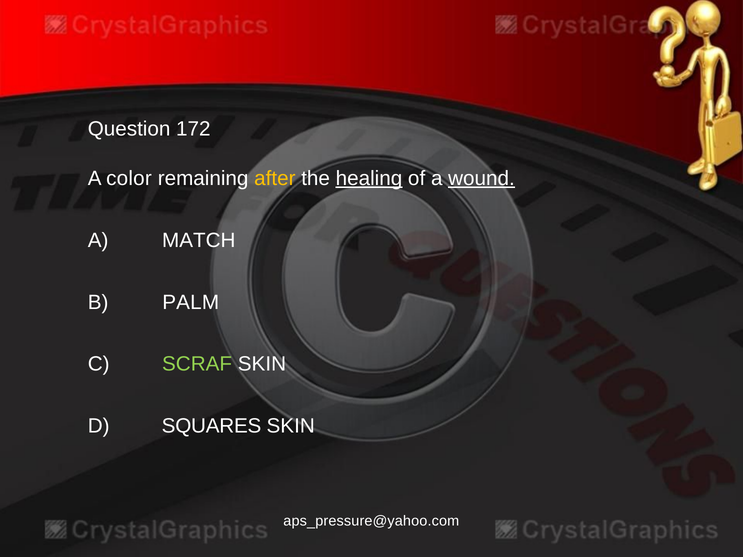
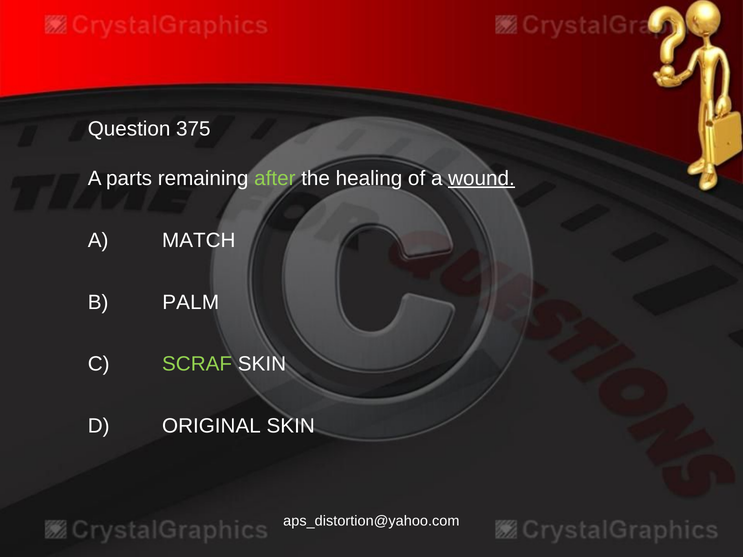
172: 172 -> 375
color: color -> parts
after colour: yellow -> light green
healing underline: present -> none
SQUARES: SQUARES -> ORIGINAL
aps_pressure@yahoo.com: aps_pressure@yahoo.com -> aps_distortion@yahoo.com
